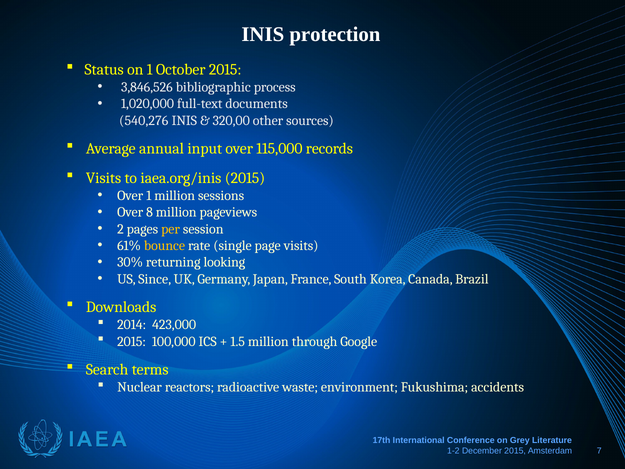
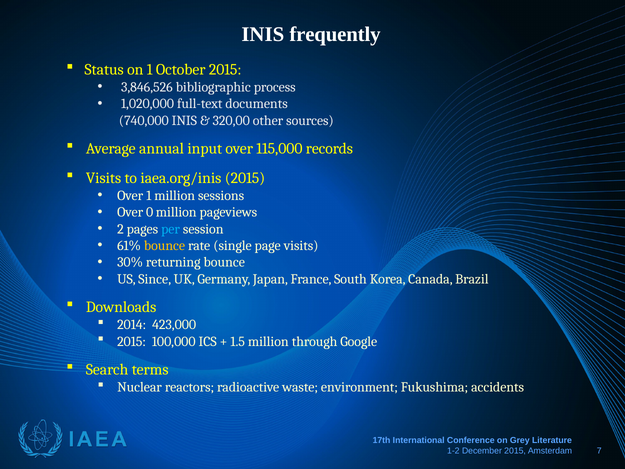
protection: protection -> frequently
540,276: 540,276 -> 740,000
8: 8 -> 0
per colour: yellow -> light blue
returning looking: looking -> bounce
